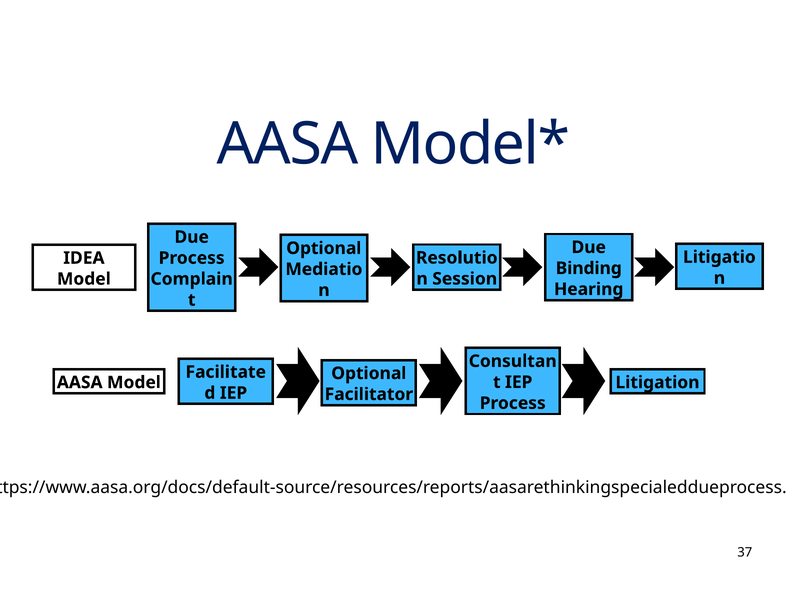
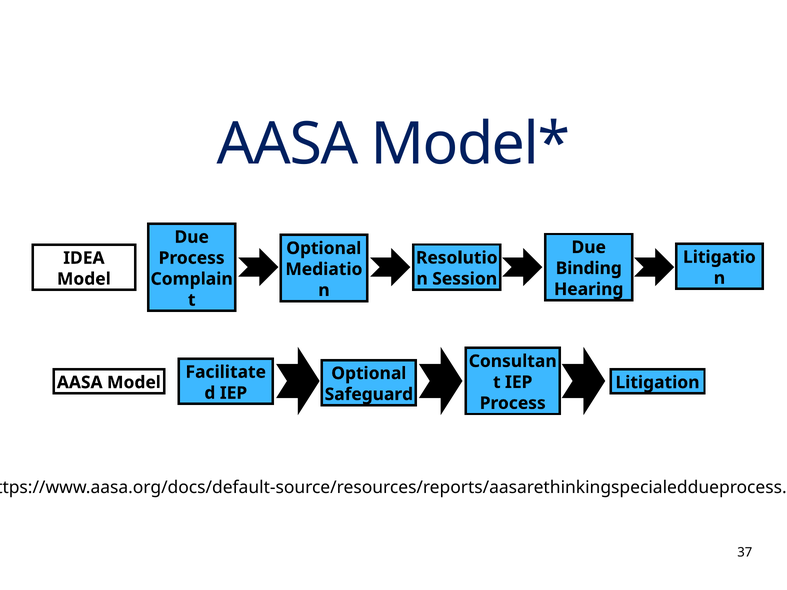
Facilitator: Facilitator -> Safeguard
